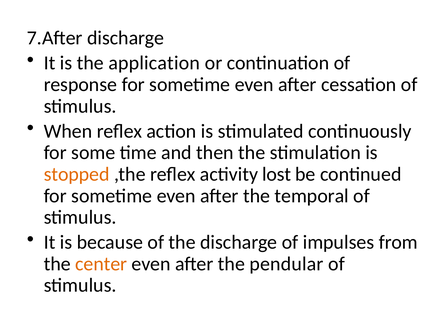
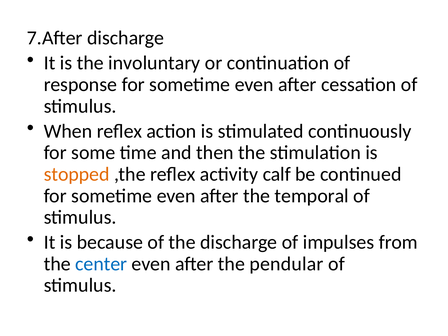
application: application -> involuntary
lost: lost -> calf
center colour: orange -> blue
